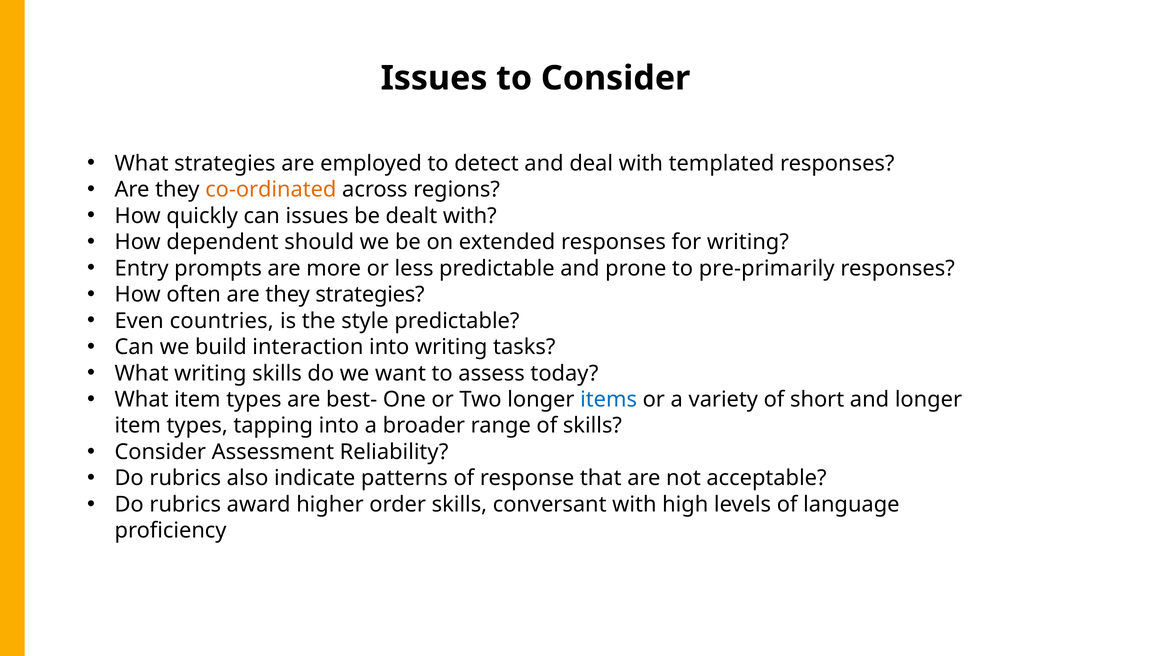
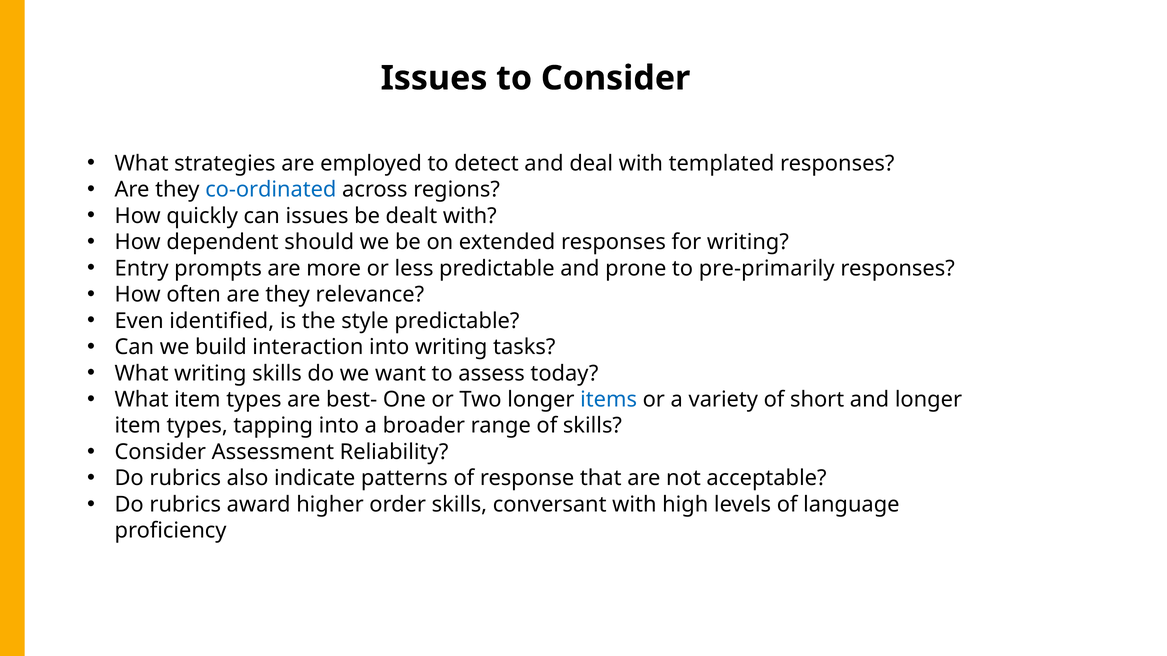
co-ordinated colour: orange -> blue
they strategies: strategies -> relevance
countries: countries -> identified
